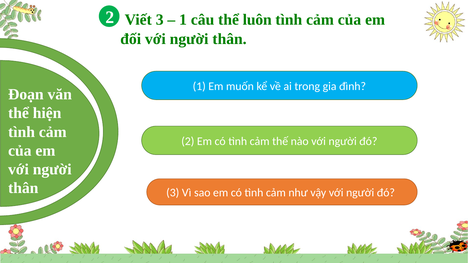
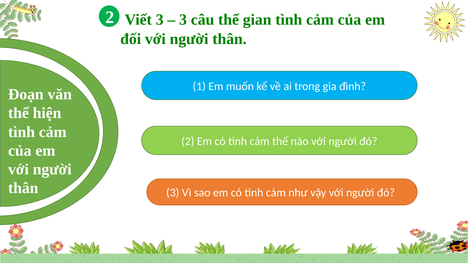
1 at (183, 20): 1 -> 3
luôn: luôn -> gian
